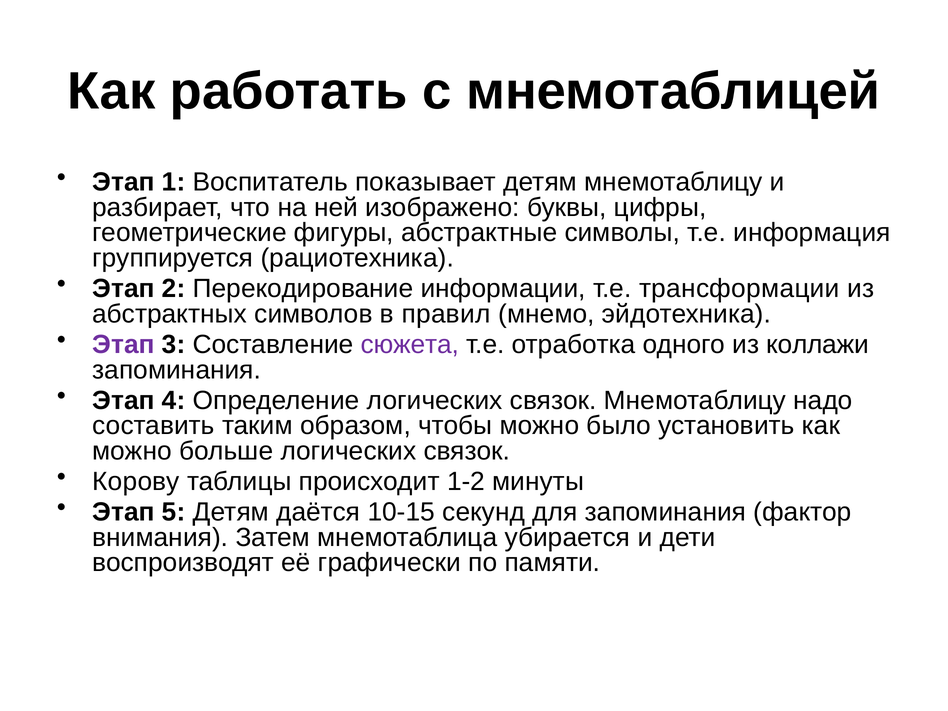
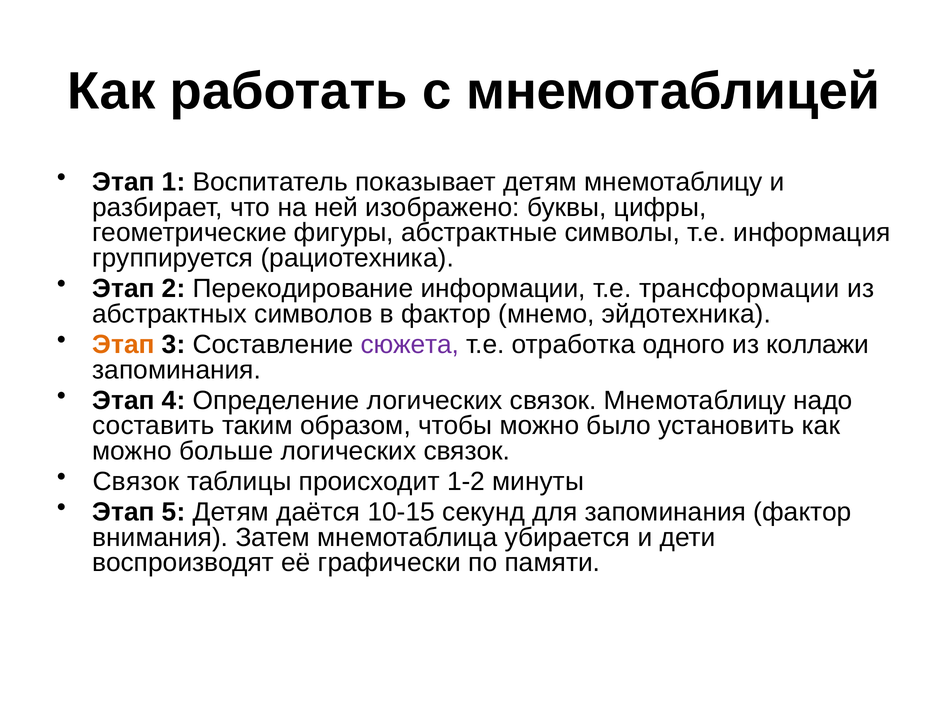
в правил: правил -> фактор
Этап at (124, 345) colour: purple -> orange
Корову at (136, 482): Корову -> Связок
